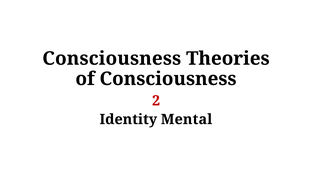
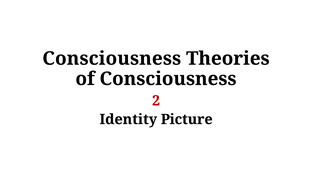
Mental: Mental -> Picture
